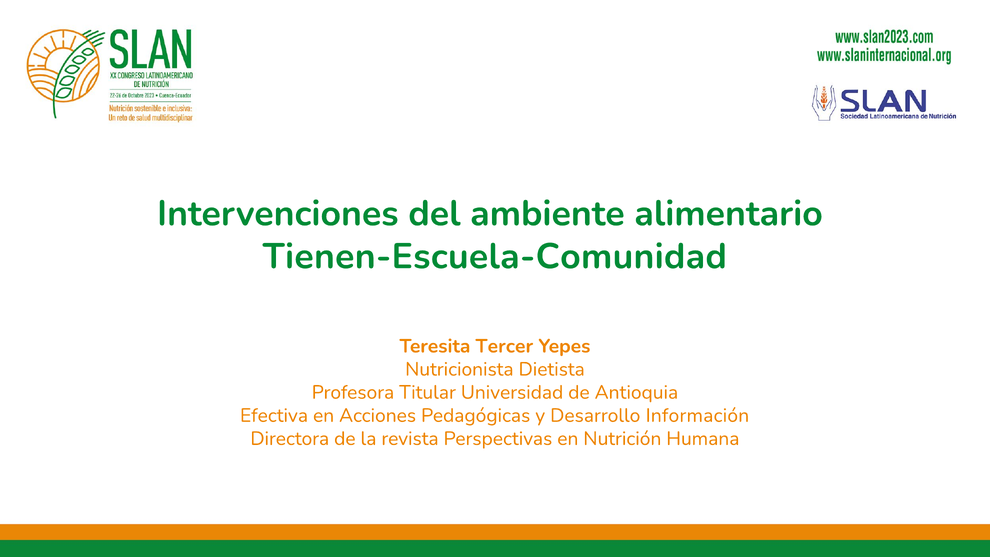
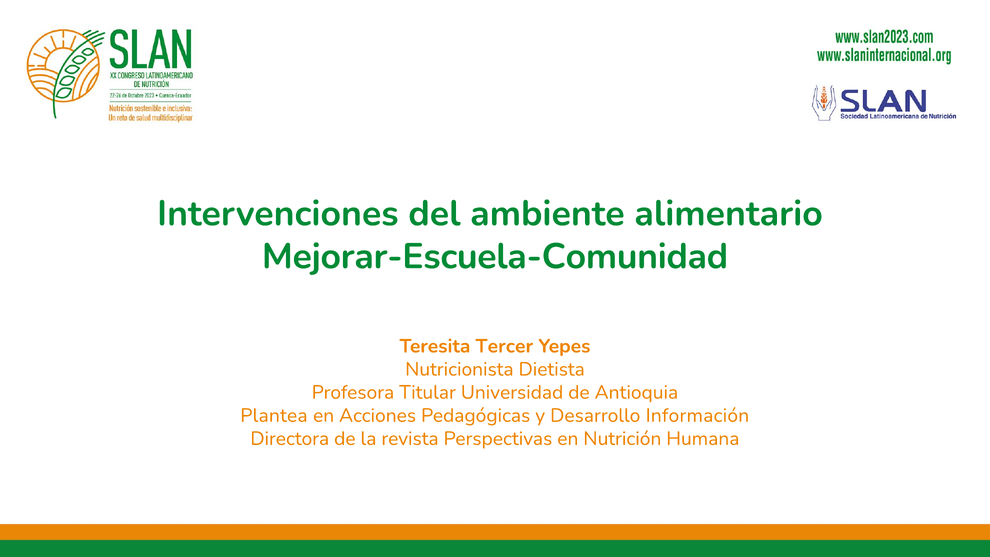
Tienen-Escuela-Comunidad: Tienen-Escuela-Comunidad -> Mejorar-Escuela-Comunidad
Efectiva: Efectiva -> Plantea
